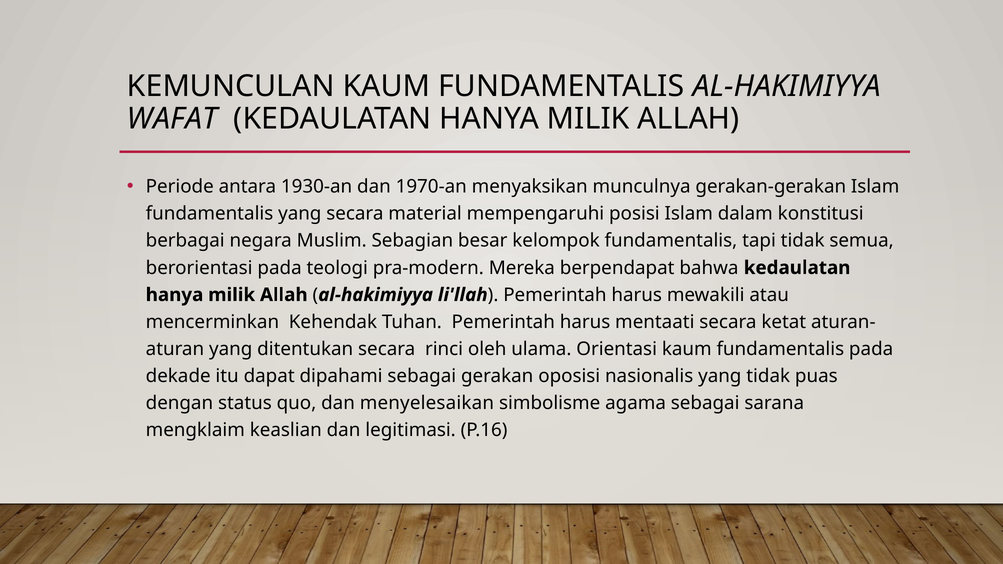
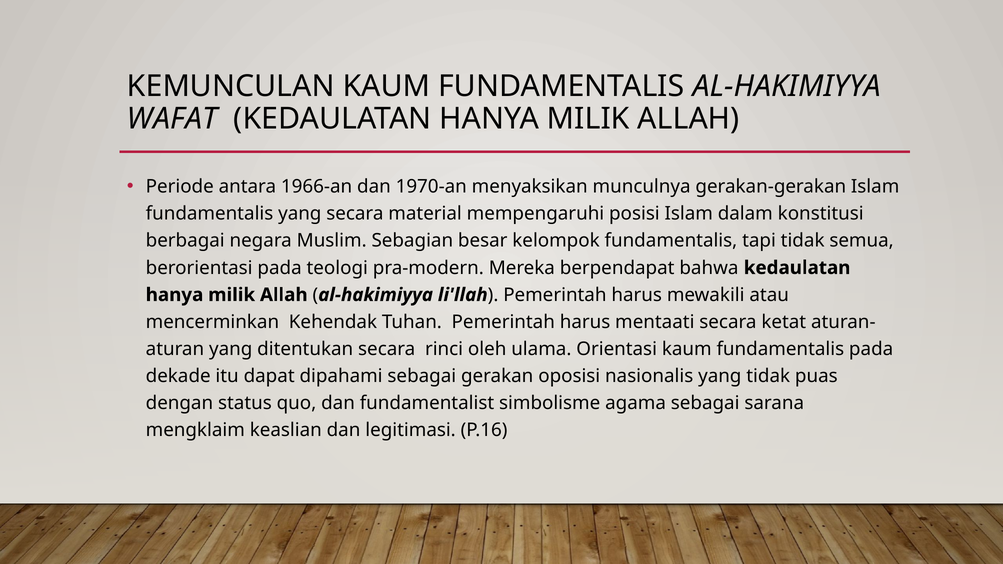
1930-an: 1930-an -> 1966-an
menyelesaikan: menyelesaikan -> fundamentalist
